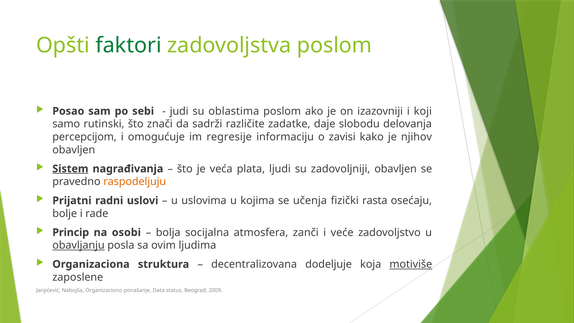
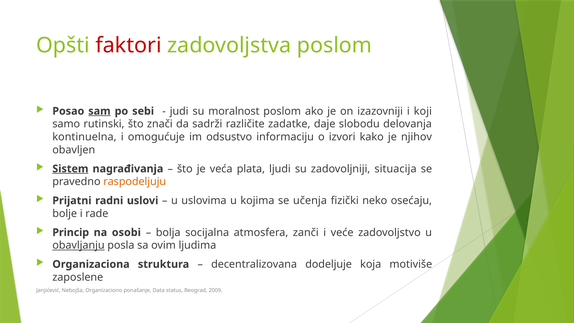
faktori colour: green -> red
sam underline: none -> present
oblastima: oblastima -> moralnost
percepcijom: percepcijom -> kontinuelna
regresije: regresije -> odsustvo
zavisi: zavisi -> izvori
zadovoljniji obavljen: obavljen -> situacija
rasta: rasta -> neko
motiviše underline: present -> none
